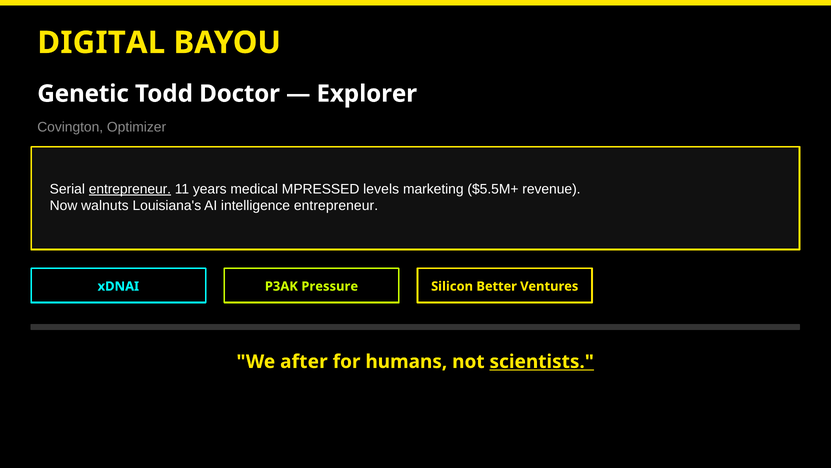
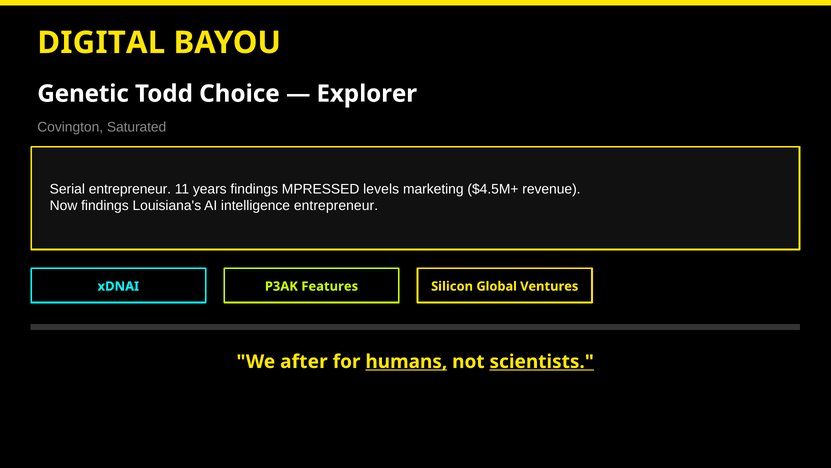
Doctor: Doctor -> Choice
Optimizer: Optimizer -> Saturated
entrepreneur at (130, 189) underline: present -> none
years medical: medical -> findings
$5.5M+: $5.5M+ -> $4.5M+
Now walnuts: walnuts -> findings
Pressure: Pressure -> Features
Better: Better -> Global
humans underline: none -> present
